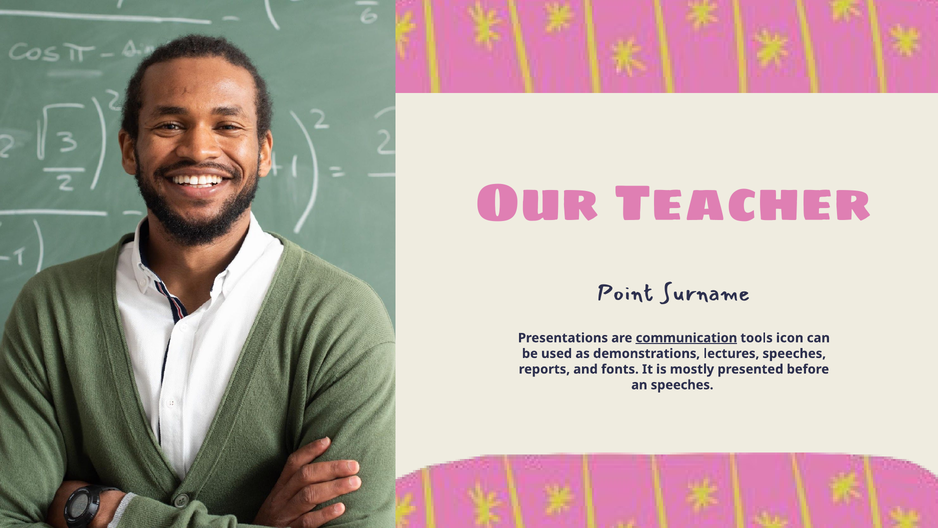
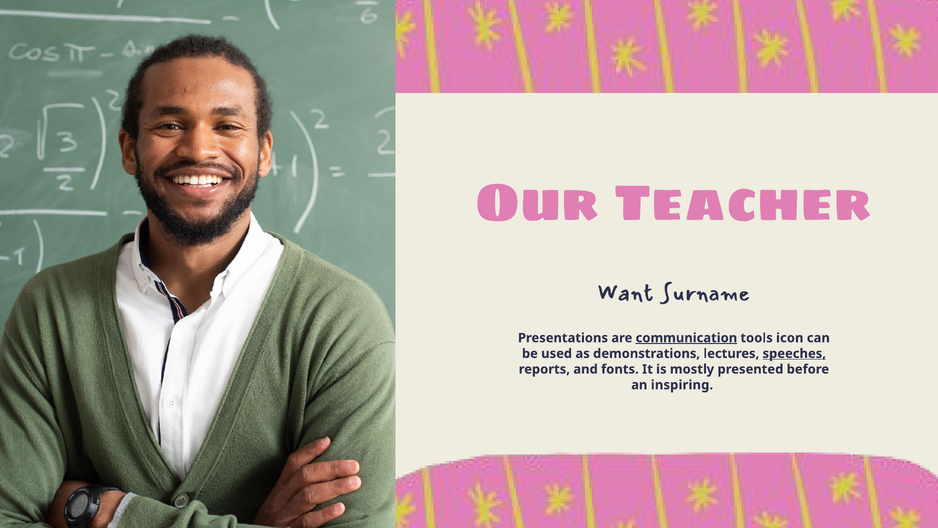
Point: Point -> Want
speeches at (794, 353) underline: none -> present
an speeches: speeches -> inspiring
